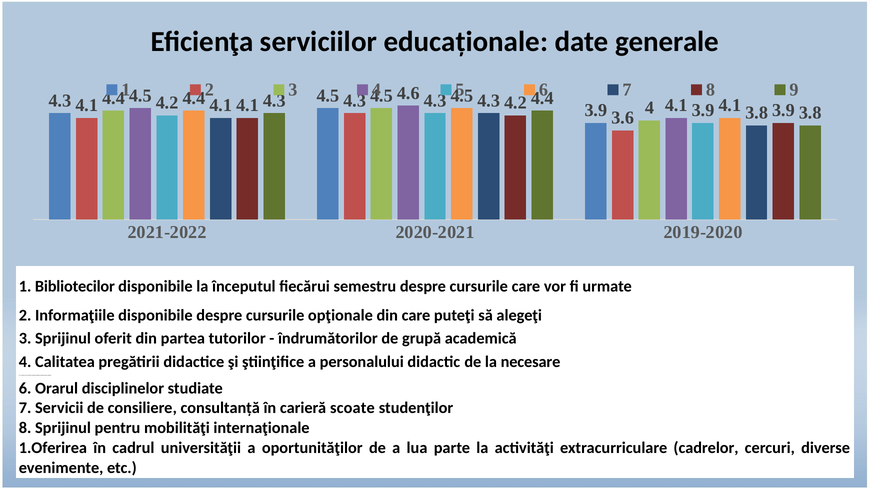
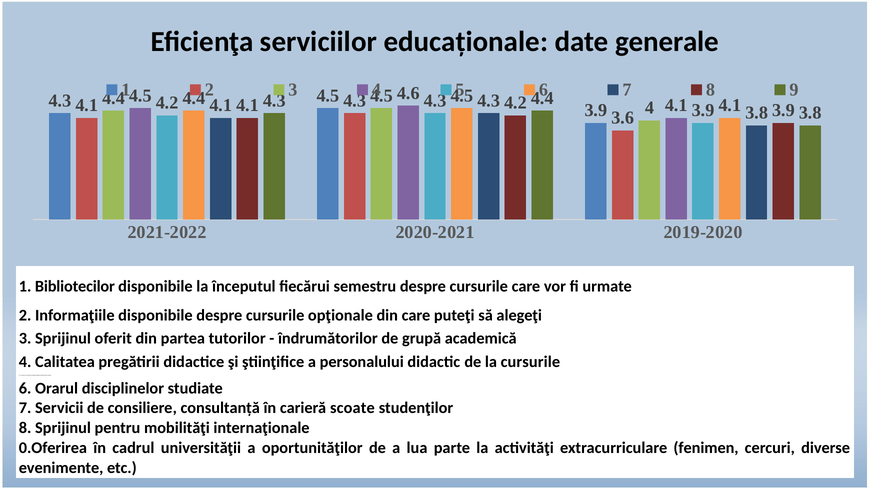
la necesare: necesare -> cursurile
1.Oferirea: 1.Oferirea -> 0.Oferirea
cadrelor: cadrelor -> fenimen
